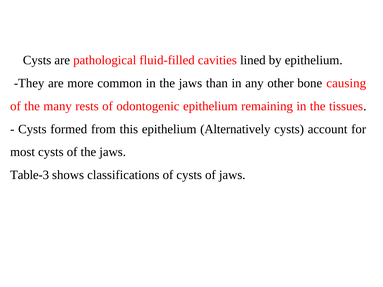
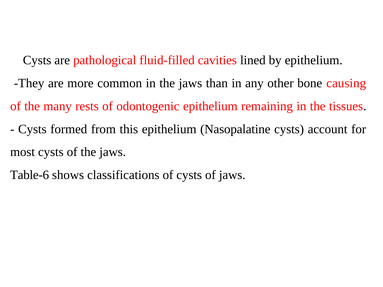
Alternatively: Alternatively -> Nasopalatine
Table-3: Table-3 -> Table-6
